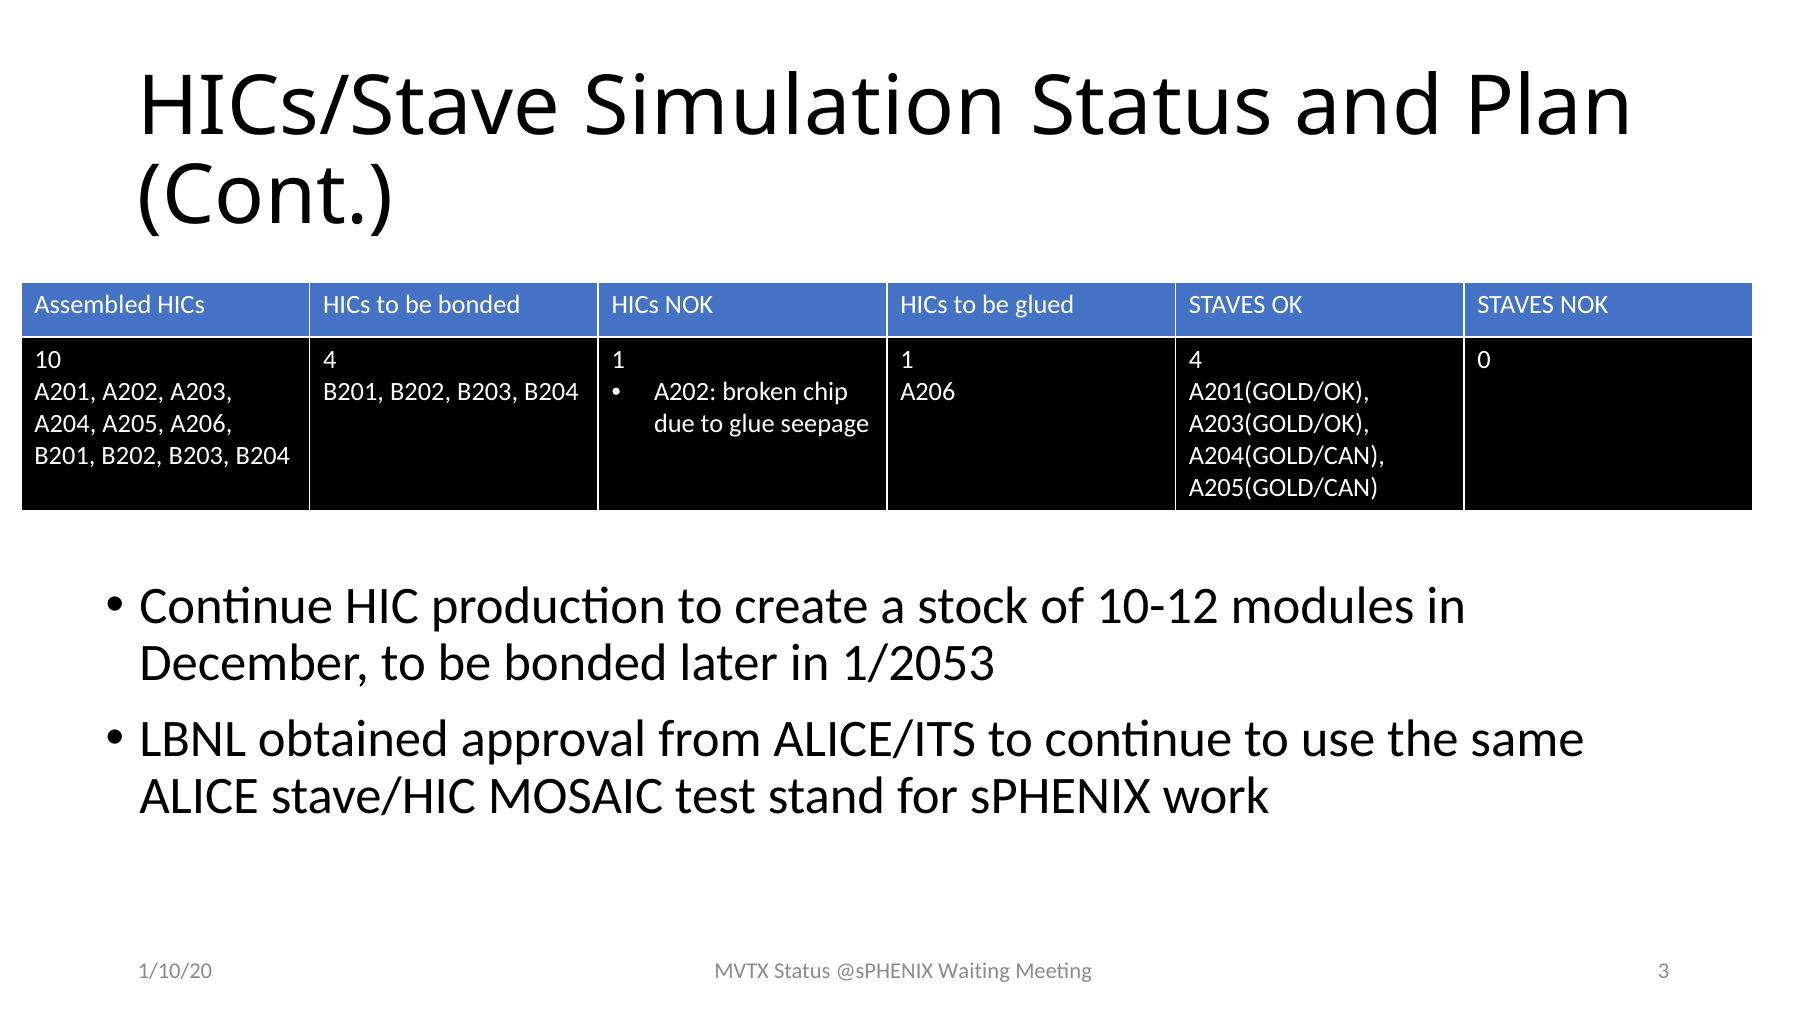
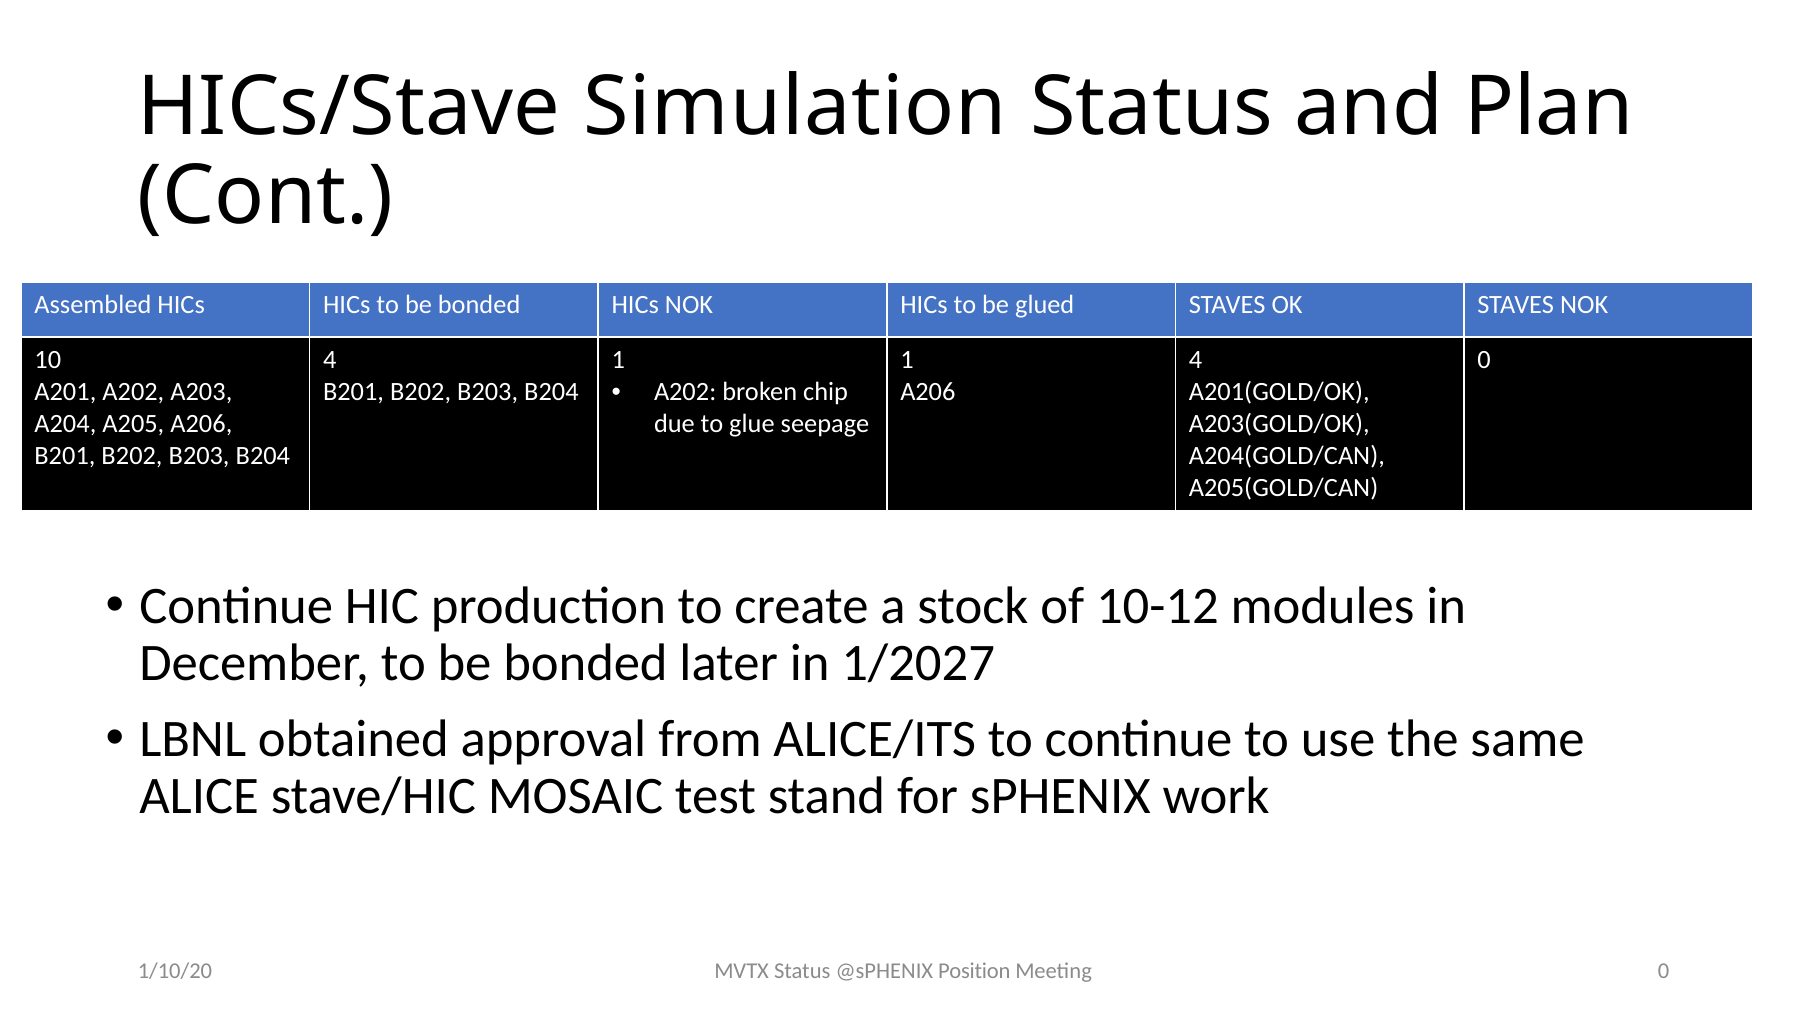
1/2053: 1/2053 -> 1/2027
Waiting: Waiting -> Position
Meeting 3: 3 -> 0
